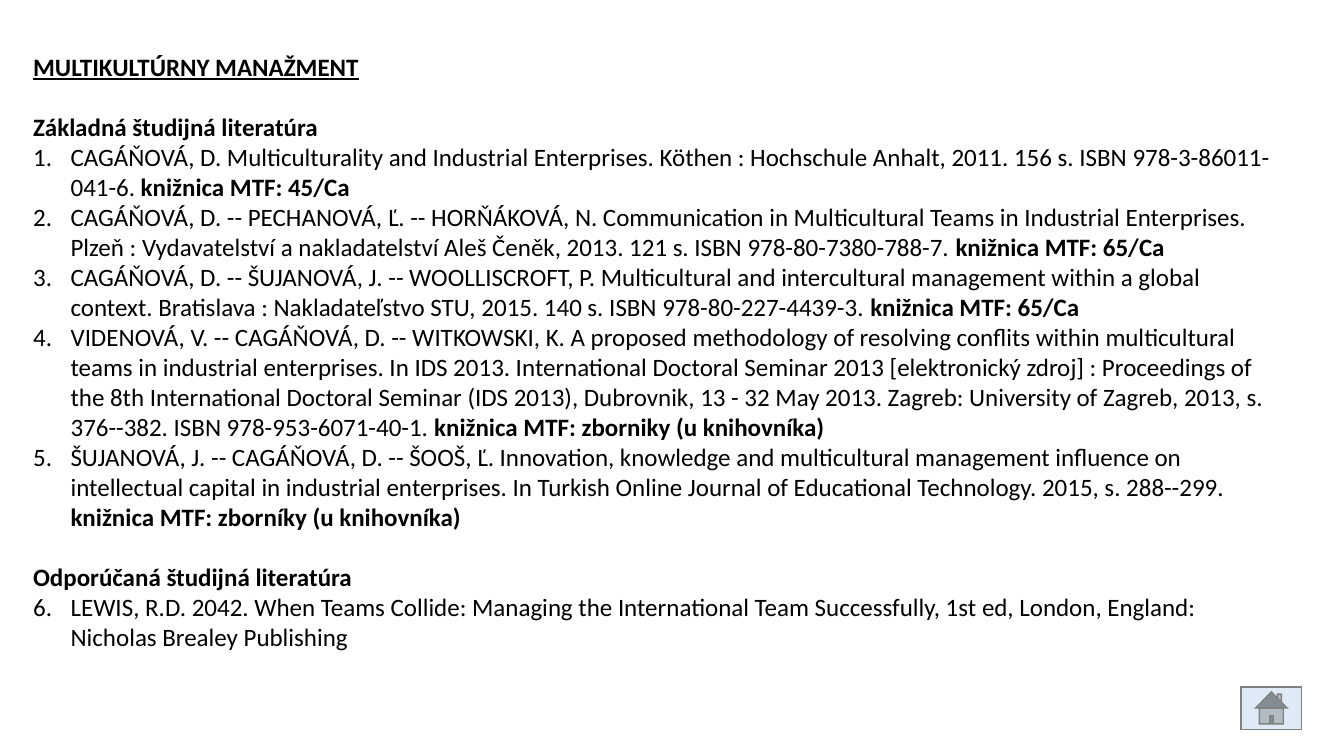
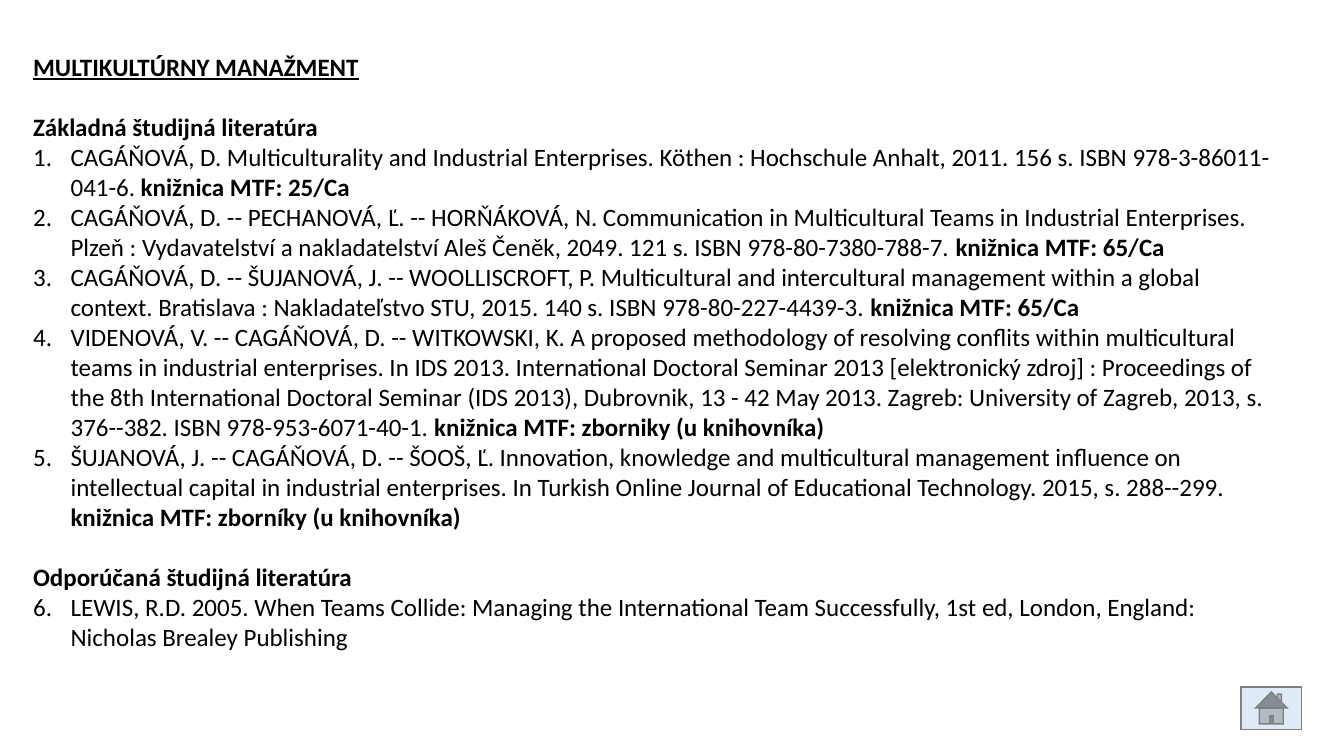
45/Ca: 45/Ca -> 25/Ca
Čeněk 2013: 2013 -> 2049
32: 32 -> 42
2042: 2042 -> 2005
